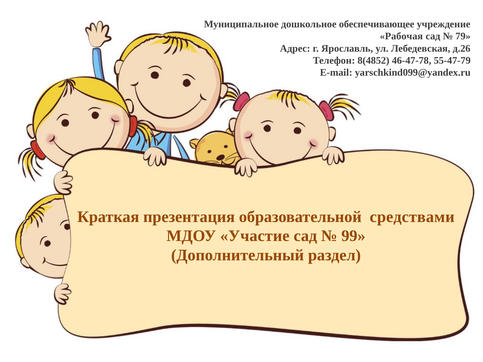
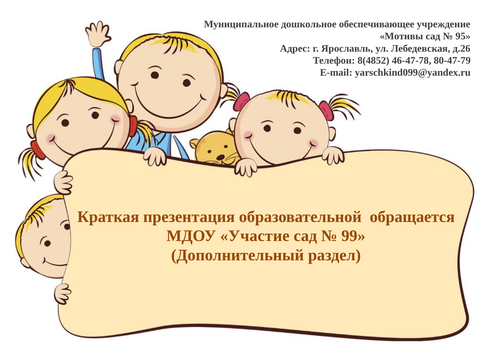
Рабочая: Рабочая -> Мотивы
79: 79 -> 95
55-47-79: 55-47-79 -> 80-47-79
средствами: средствами -> обращается
